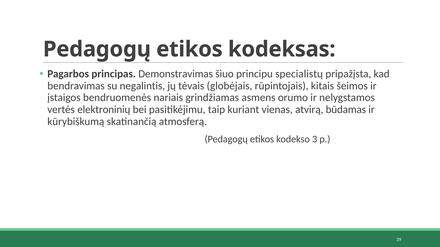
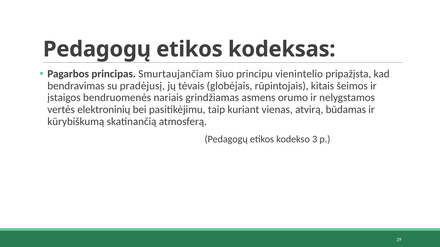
Demonstravimas: Demonstravimas -> Smurtaujančiam
specialistų: specialistų -> vienintelio
negalintis: negalintis -> pradėjusį
